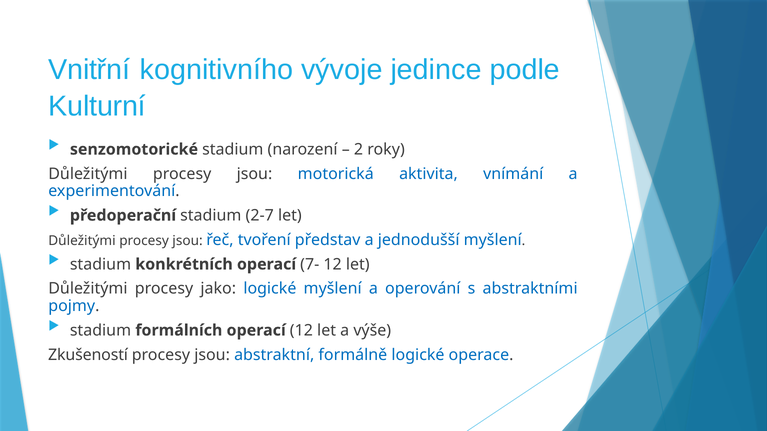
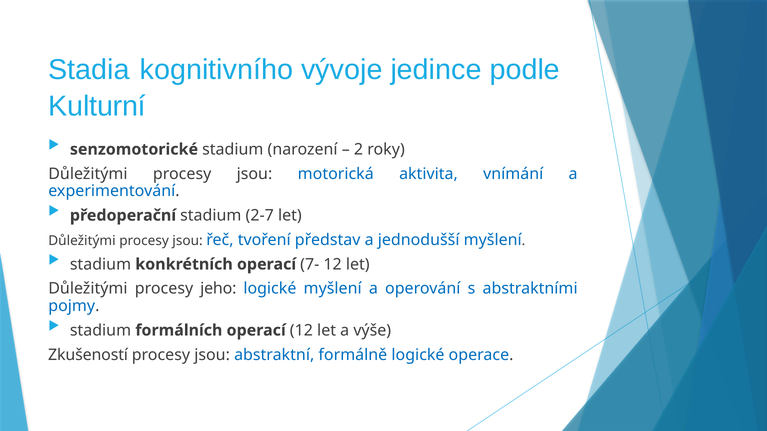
Vnitřní: Vnitřní -> Stadia
jako: jako -> jeho
